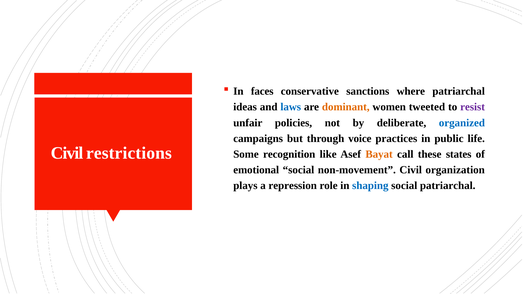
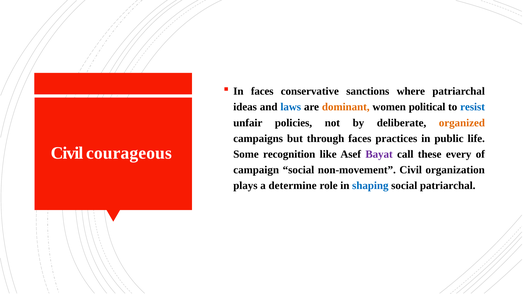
tweeted: tweeted -> political
resist colour: purple -> blue
organized colour: blue -> orange
through voice: voice -> faces
restrictions: restrictions -> courageous
Bayat colour: orange -> purple
states: states -> every
emotional: emotional -> campaign
repression: repression -> determine
